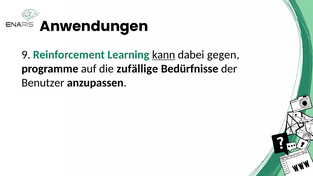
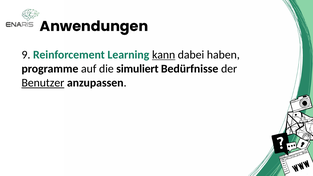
gegen: gegen -> haben
zufällige: zufällige -> simuliert
Benutzer underline: none -> present
